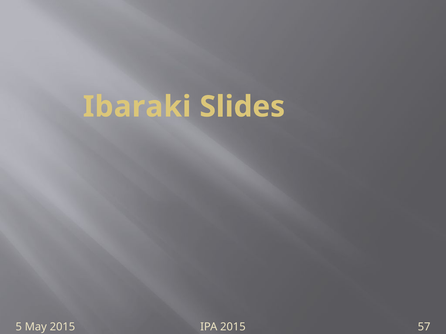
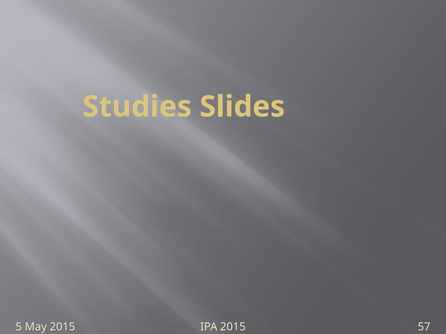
Ibaraki: Ibaraki -> Studies
